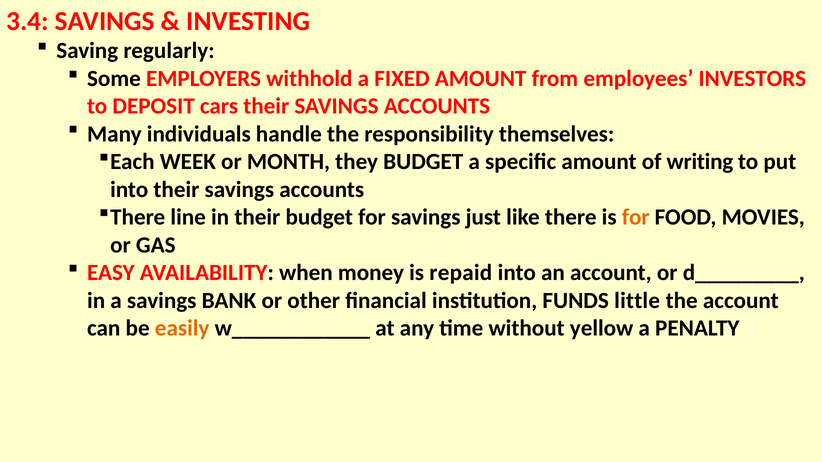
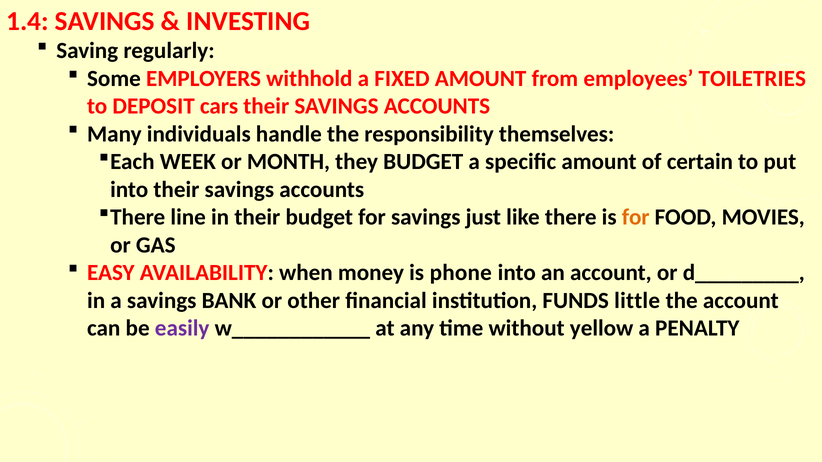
3.4: 3.4 -> 1.4
INVESTORS: INVESTORS -> TOILETRIES
writing: writing -> certain
repaid: repaid -> phone
easily colour: orange -> purple
